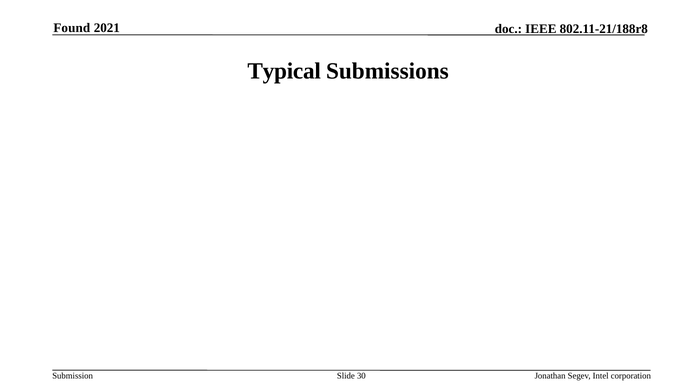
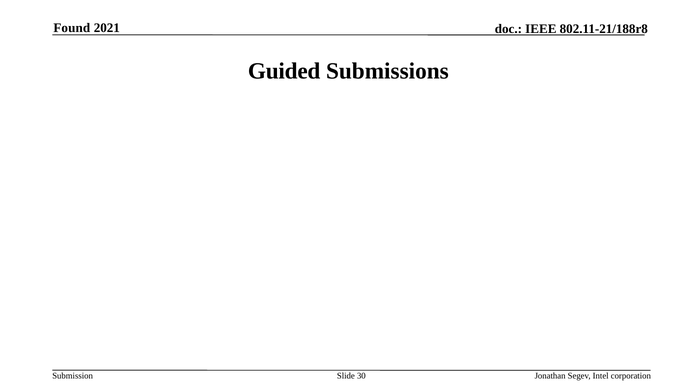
Typical: Typical -> Guided
